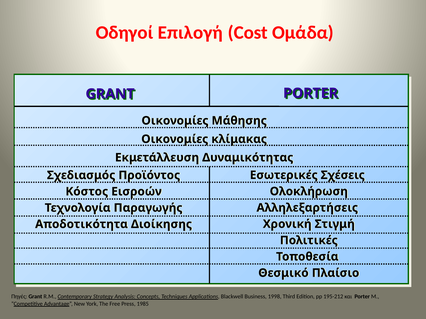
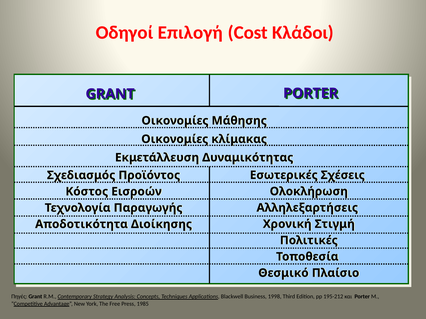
Ομάδα: Ομάδα -> Κλάδοι
